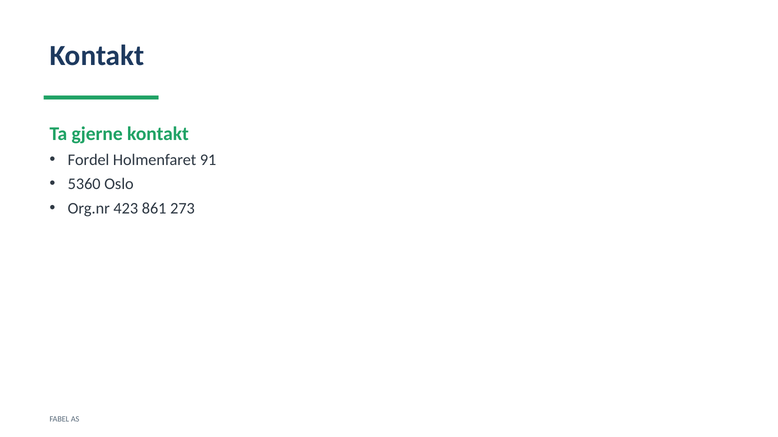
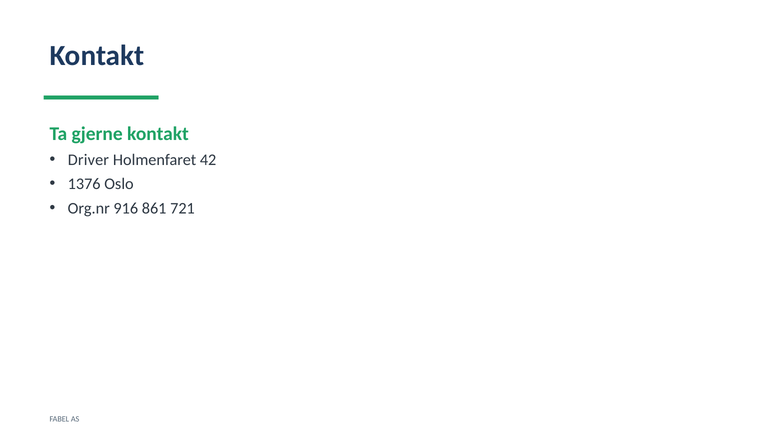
Fordel: Fordel -> Driver
91: 91 -> 42
5360: 5360 -> 1376
423: 423 -> 916
273: 273 -> 721
